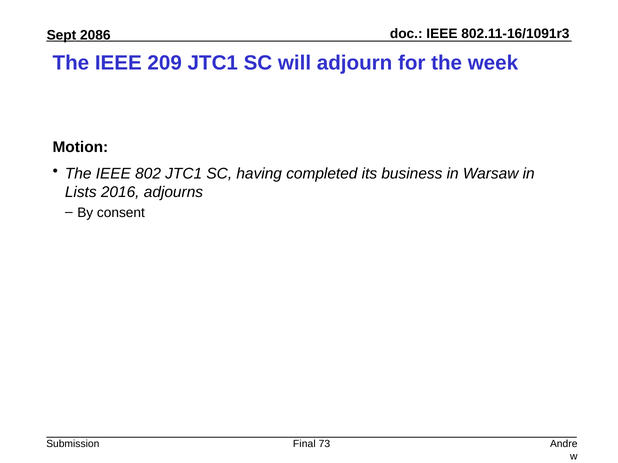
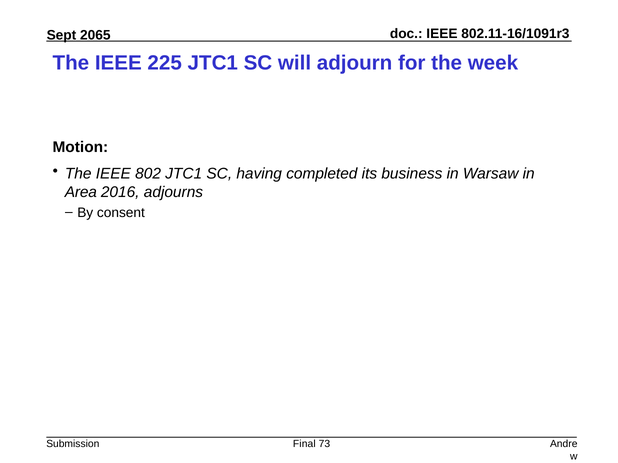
2086: 2086 -> 2065
209: 209 -> 225
Lists: Lists -> Area
